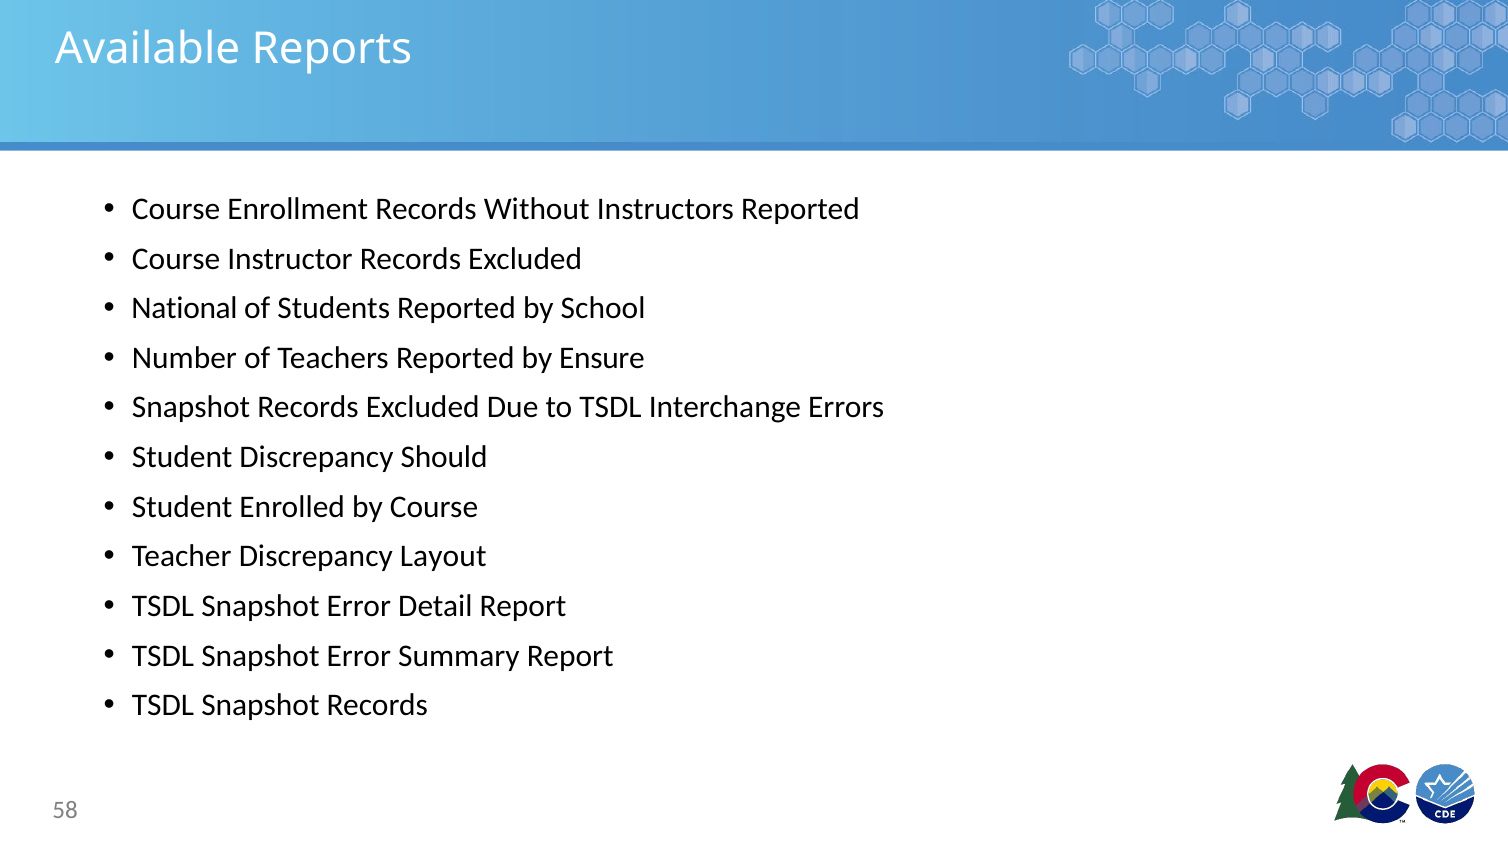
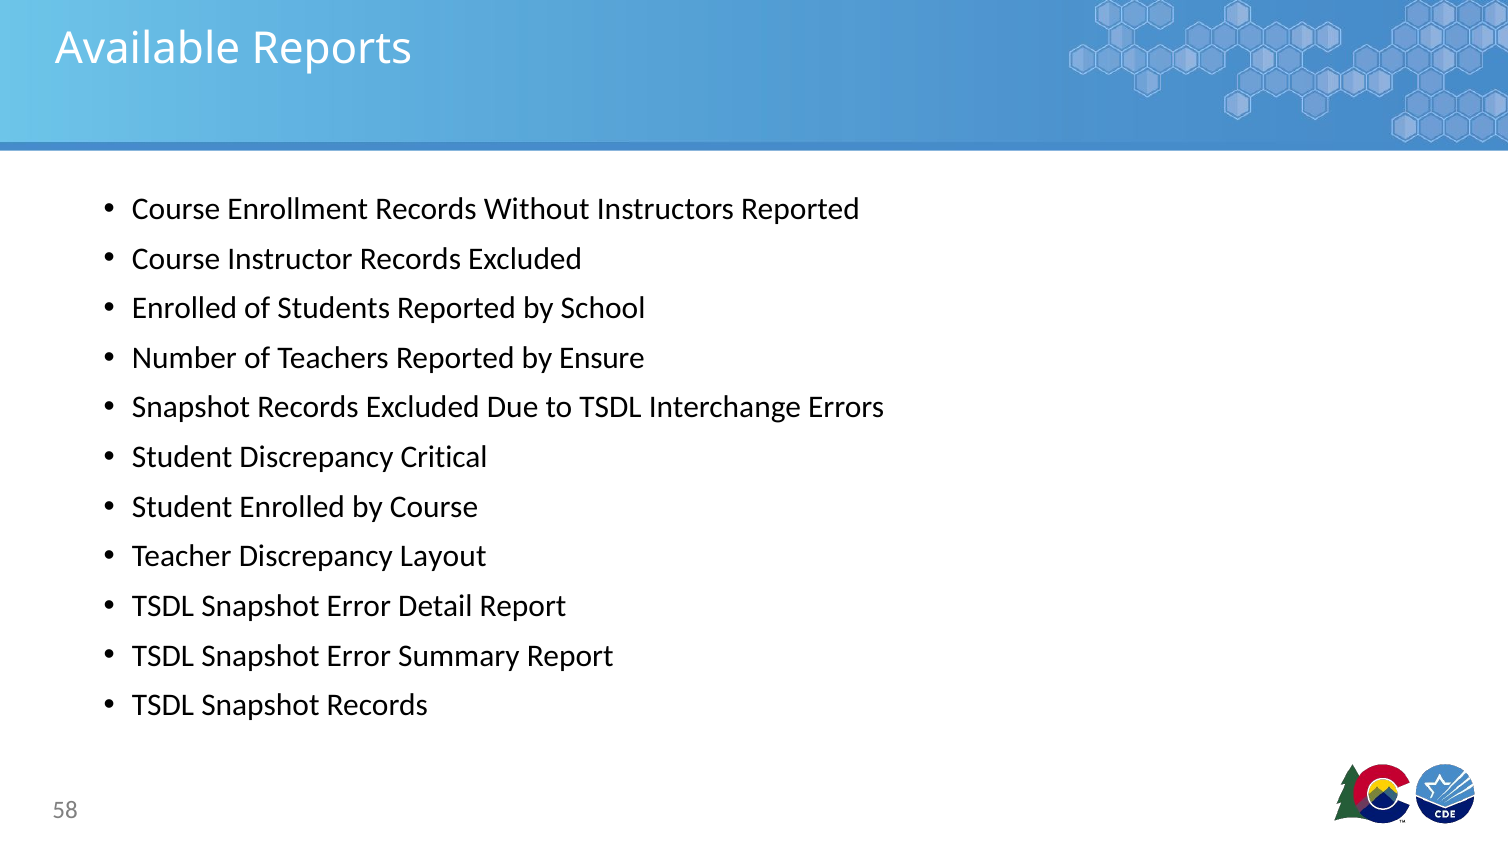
National at (185, 308): National -> Enrolled
Should: Should -> Critical
